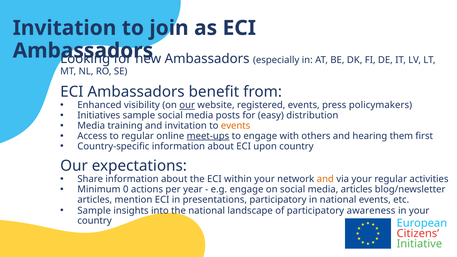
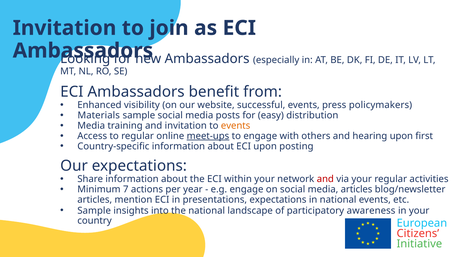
our at (187, 105) underline: present -> none
registered: registered -> successful
Initiatives: Initiatives -> Materials
hearing them: them -> upon
upon country: country -> posting
and at (325, 179) colour: orange -> red
0: 0 -> 7
presentations participatory: participatory -> expectations
